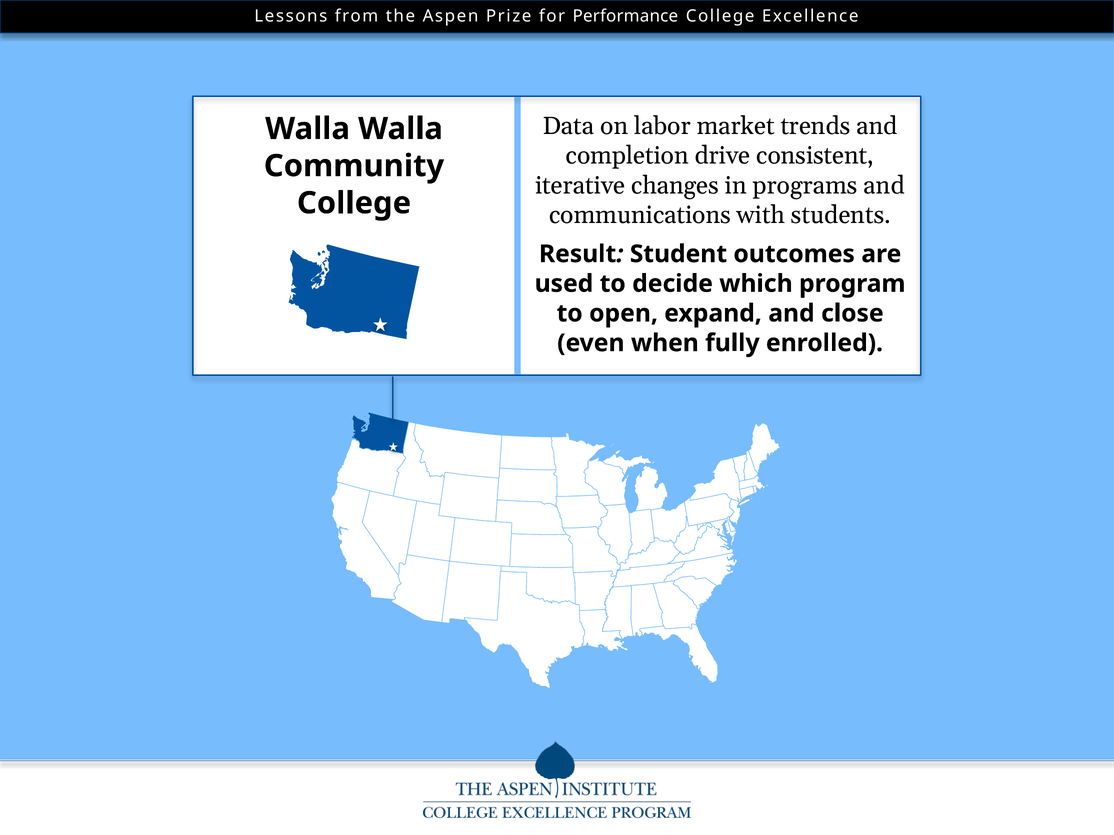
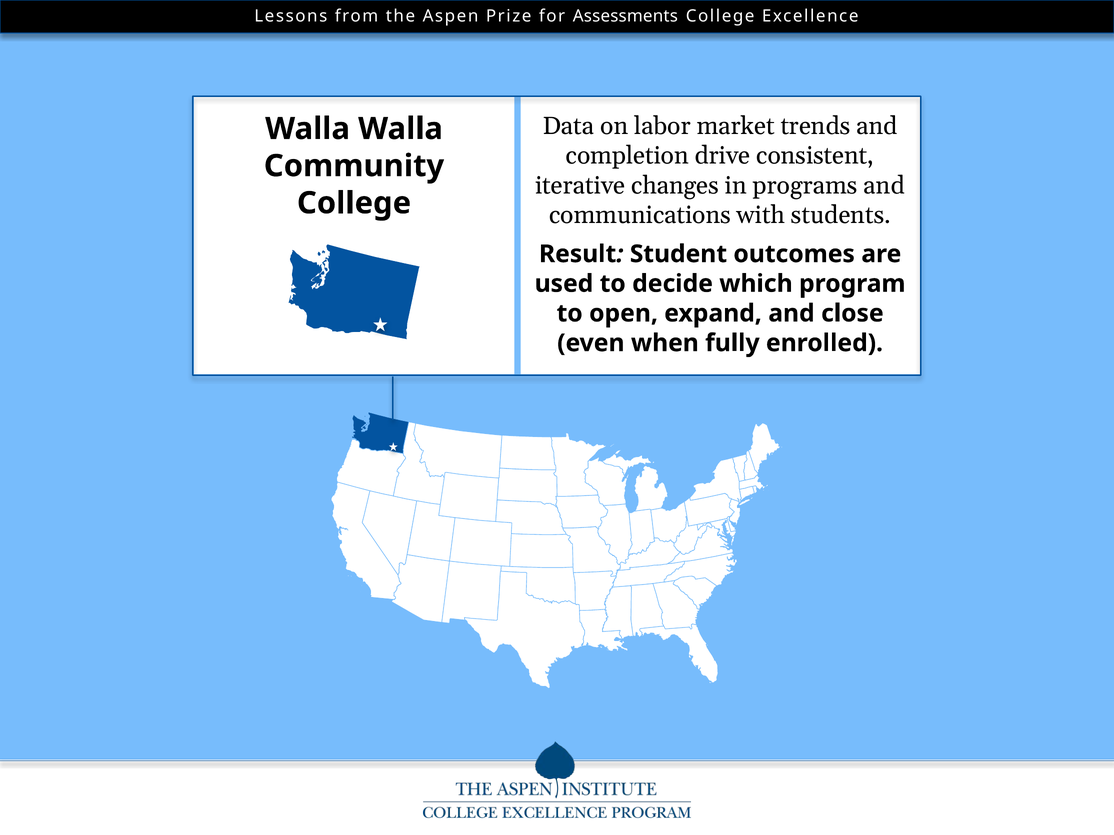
Performance: Performance -> Assessments
